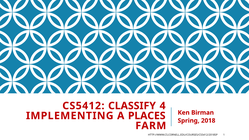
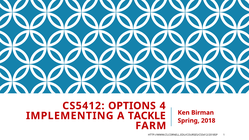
CLASSIFY: CLASSIFY -> OPTIONS
PLACES: PLACES -> TACKLE
